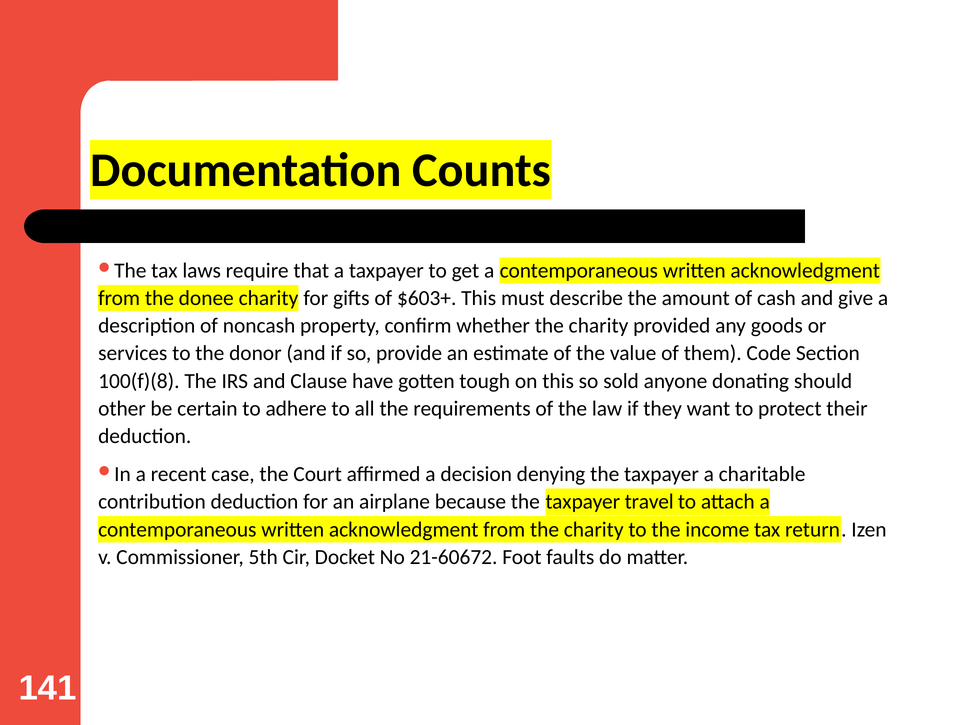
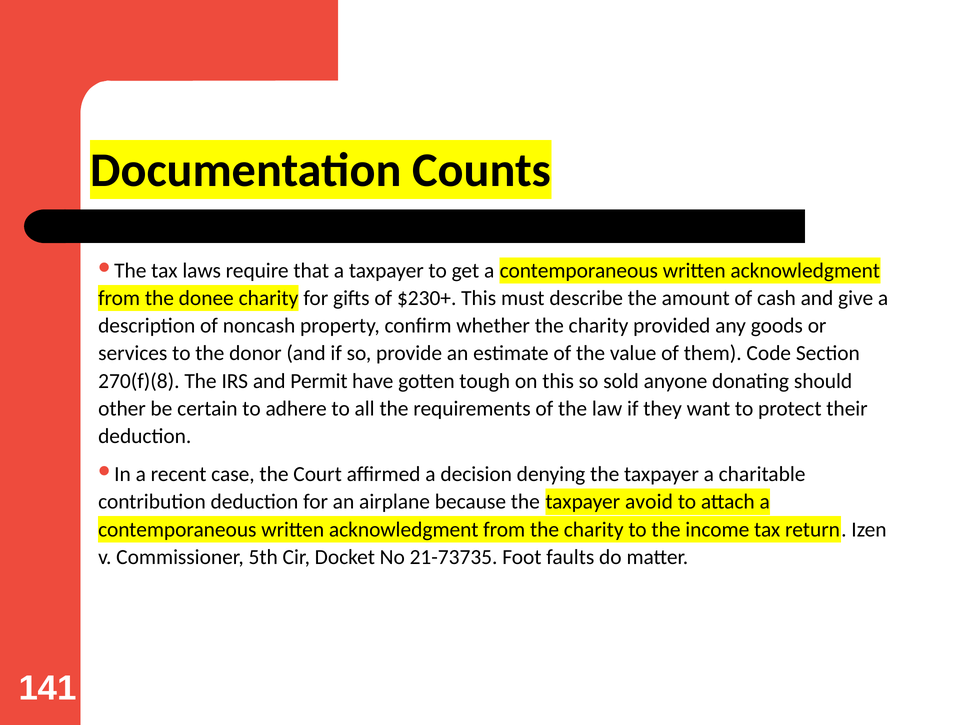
$603+: $603+ -> $230+
100(f)(8: 100(f)(8 -> 270(f)(8
Clause: Clause -> Permit
travel: travel -> avoid
21-60672: 21-60672 -> 21-73735
